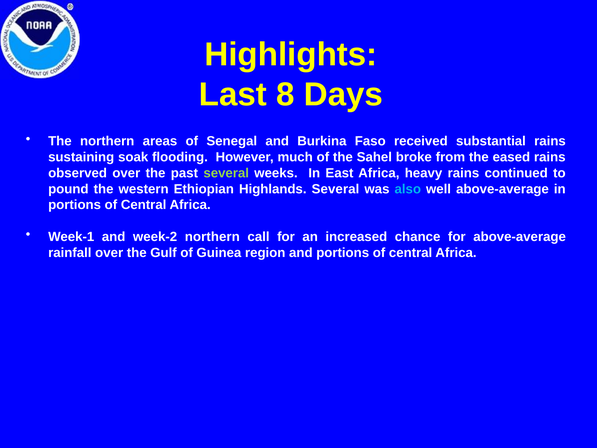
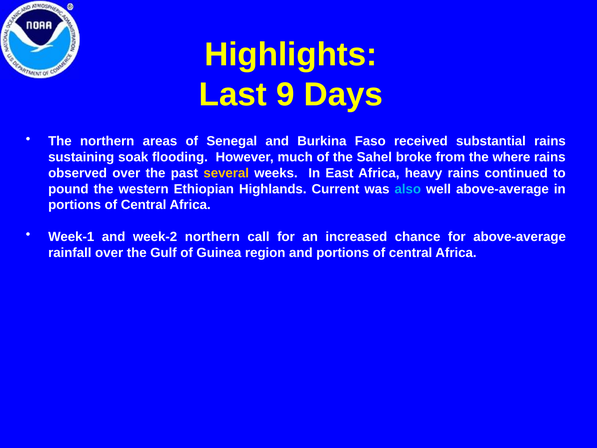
8: 8 -> 9
eased: eased -> where
several at (226, 173) colour: light green -> yellow
Highlands Several: Several -> Current
